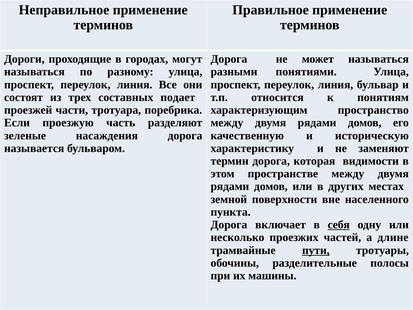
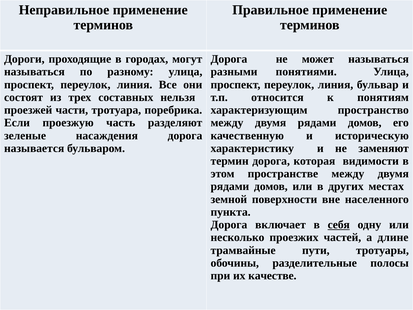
подает: подает -> нельзя
пути underline: present -> none
машины: машины -> качестве
